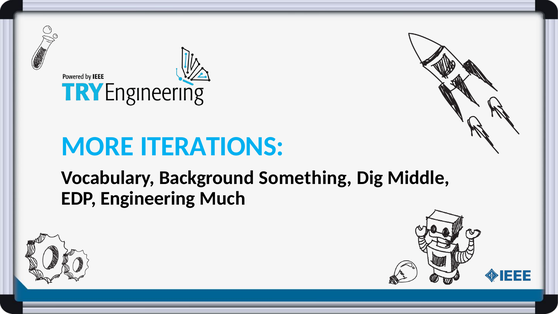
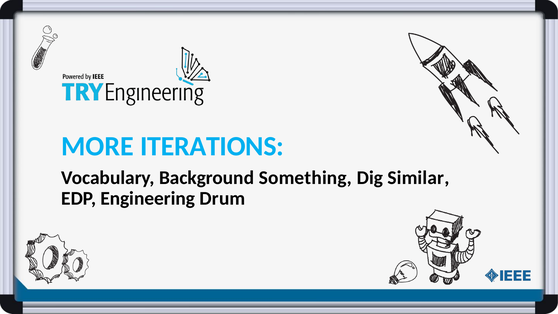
Middle: Middle -> Similar
Much: Much -> Drum
